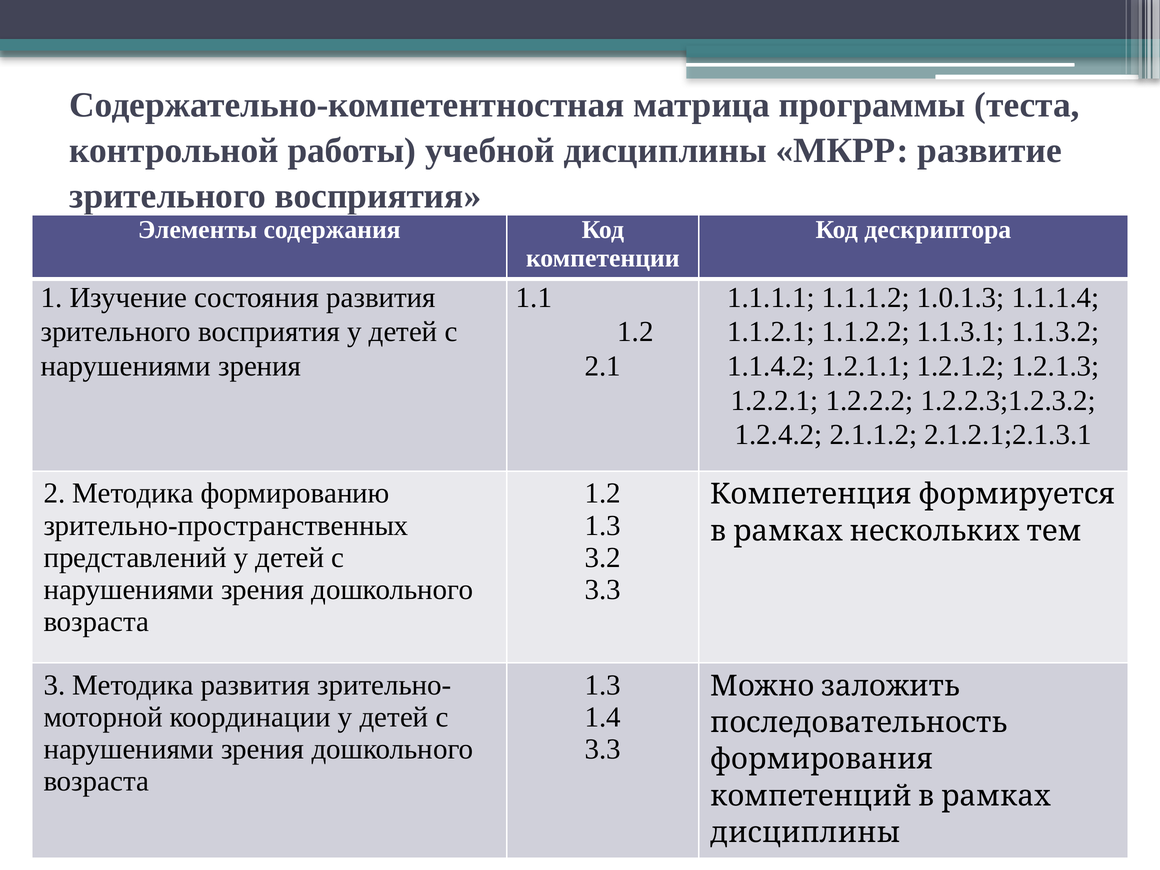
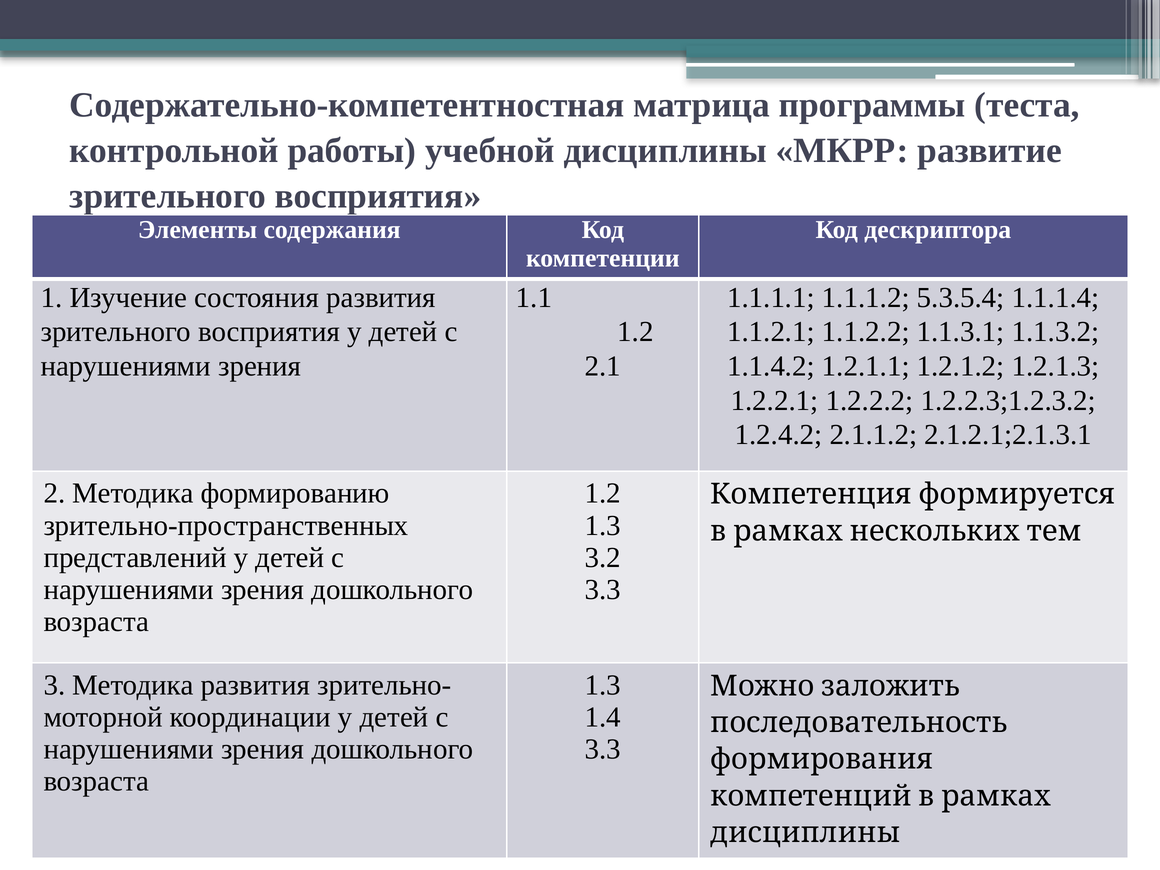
1.0.1.3: 1.0.1.3 -> 5.3.5.4
